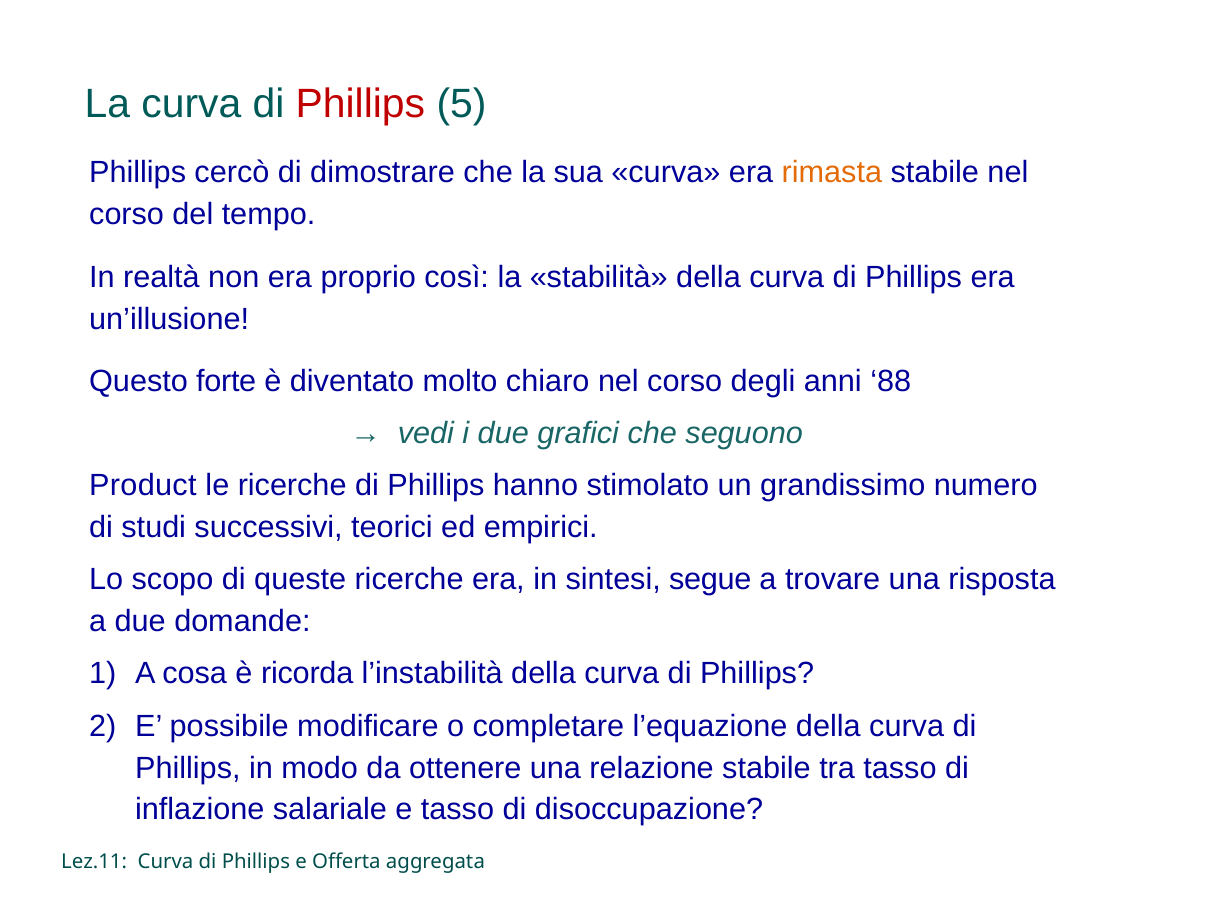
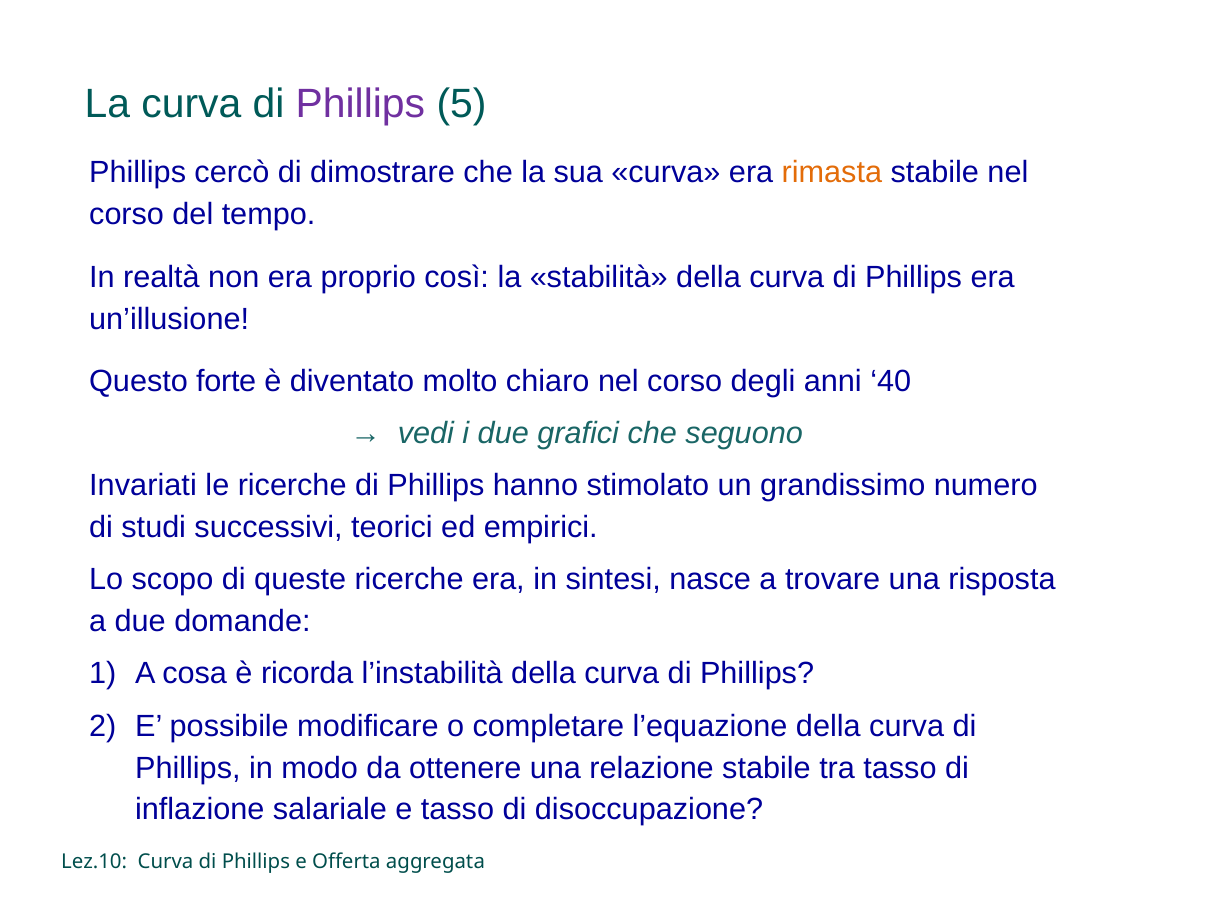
Phillips at (360, 104) colour: red -> purple
88: 88 -> 40
Product: Product -> Invariati
segue: segue -> nasce
Lez.11: Lez.11 -> Lez.10
